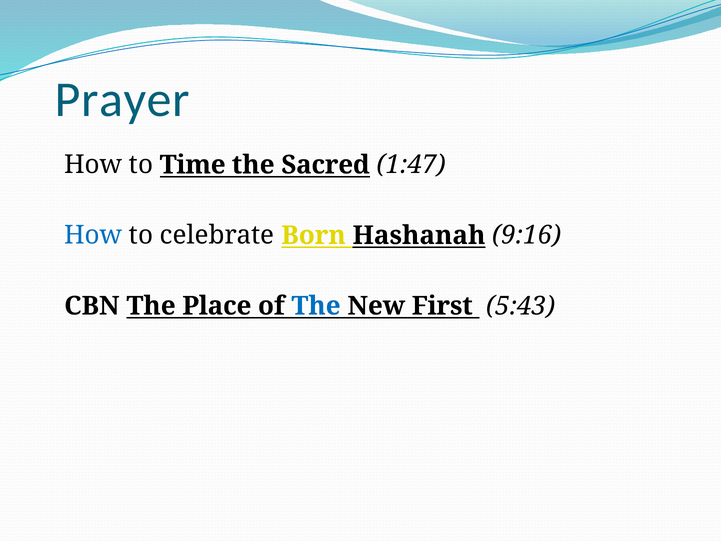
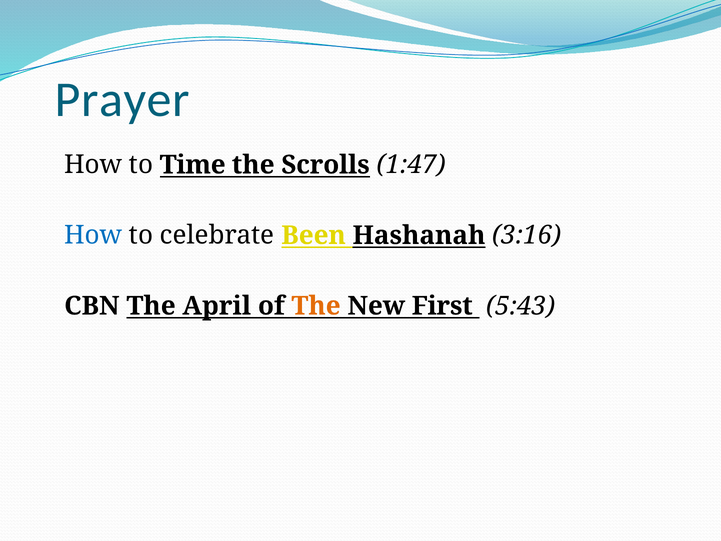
Sacred: Sacred -> Scrolls
Born: Born -> Been
9:16: 9:16 -> 3:16
Place: Place -> April
The at (316, 306) colour: blue -> orange
